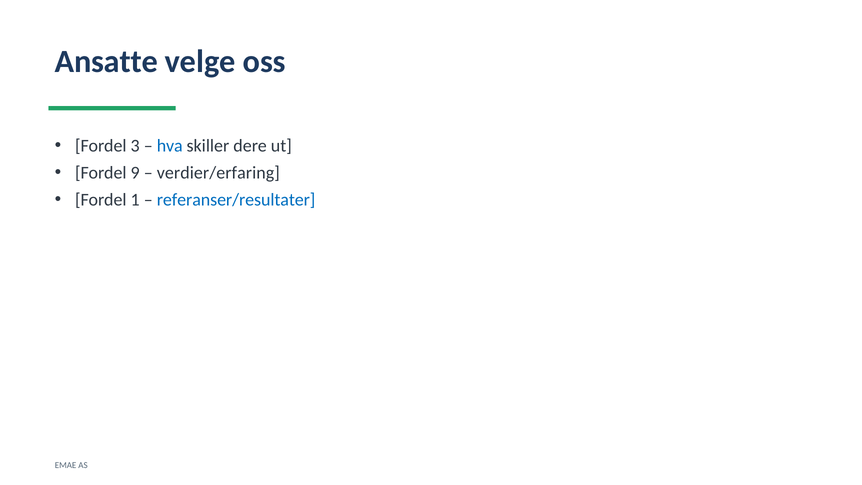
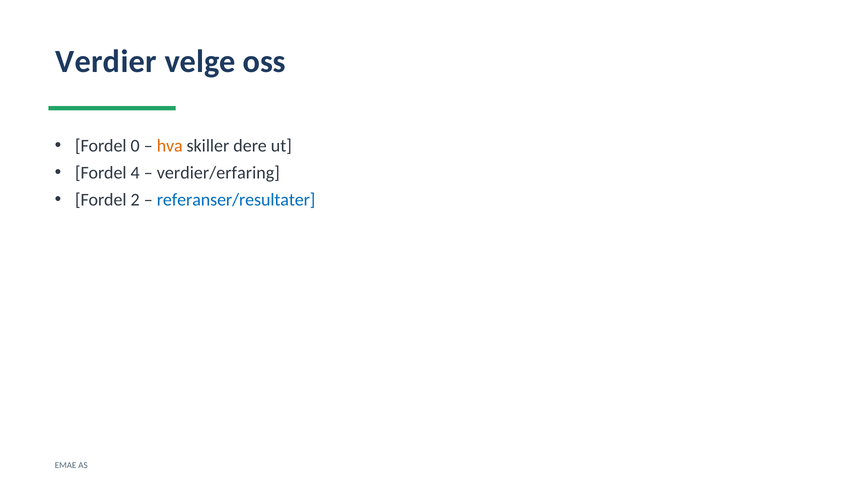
Ansatte: Ansatte -> Verdier
3: 3 -> 0
hva colour: blue -> orange
9: 9 -> 4
1: 1 -> 2
